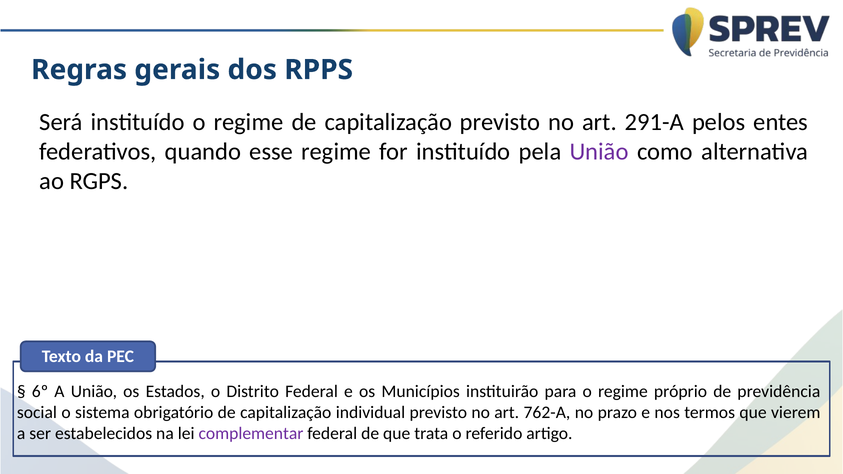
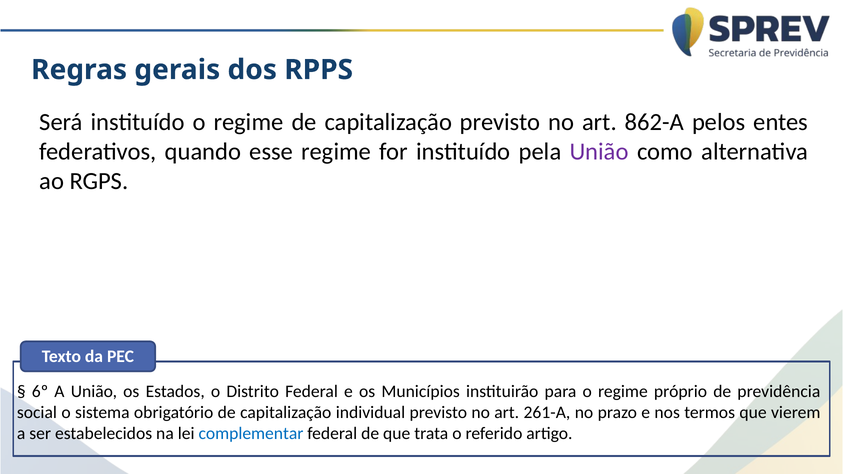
291-A: 291-A -> 862-A
762-A: 762-A -> 261-A
complementar colour: purple -> blue
